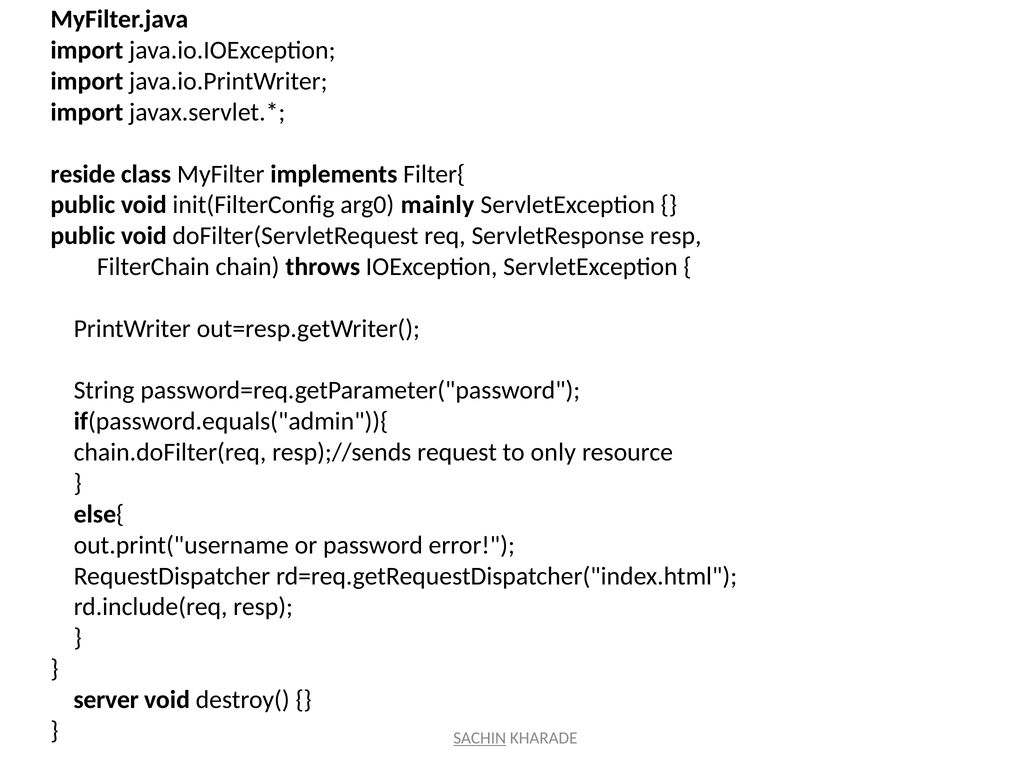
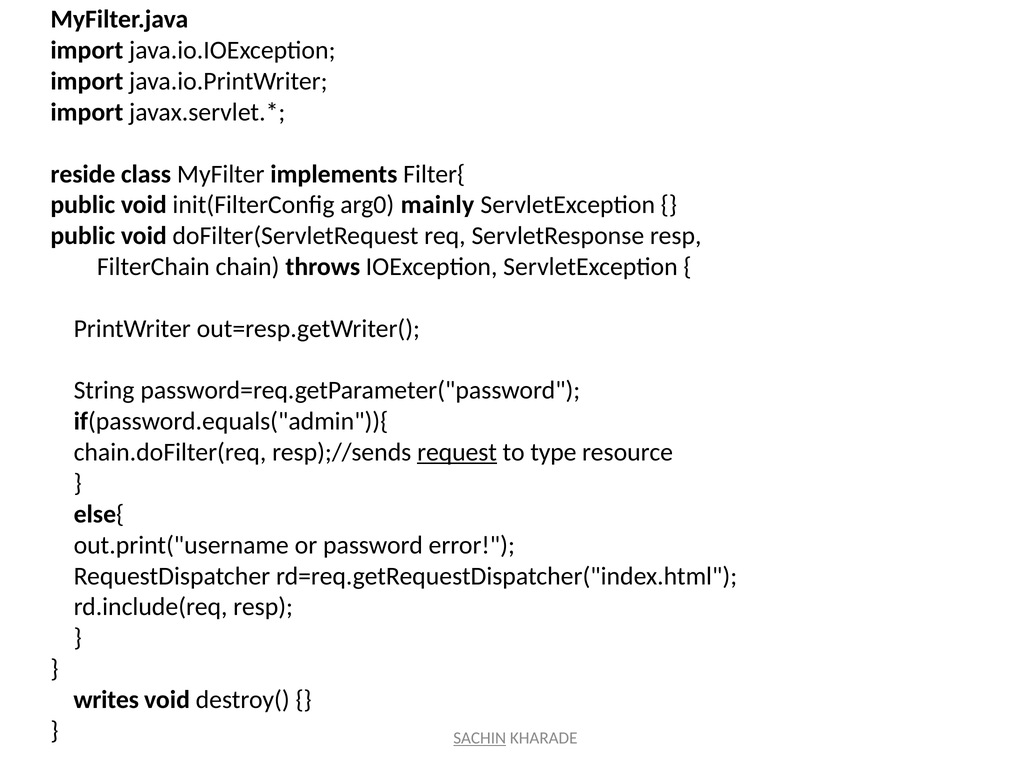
request underline: none -> present
only: only -> type
server: server -> writes
